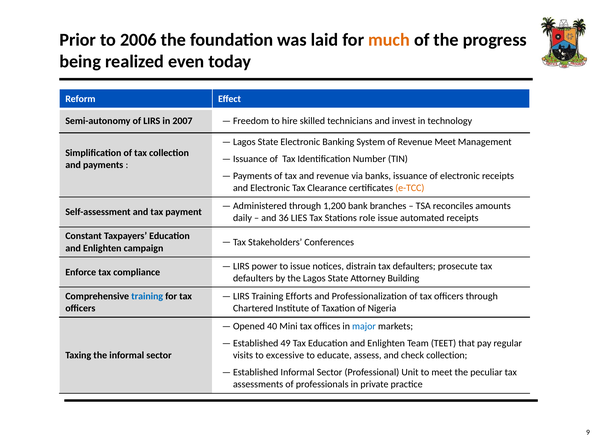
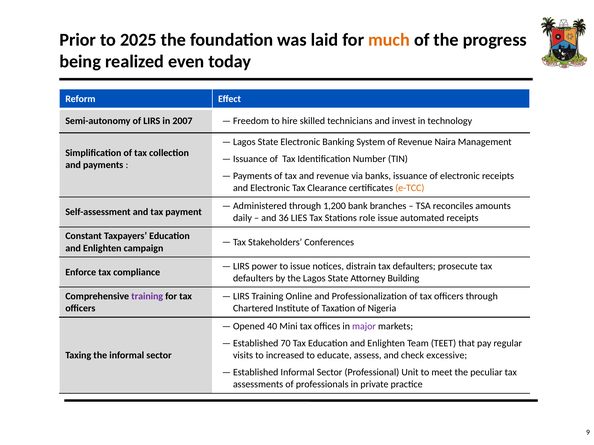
2006: 2006 -> 2025
Revenue Meet: Meet -> Naira
training at (147, 297) colour: blue -> purple
Efforts: Efforts -> Online
major colour: blue -> purple
49: 49 -> 70
excessive: excessive -> increased
check collection: collection -> excessive
